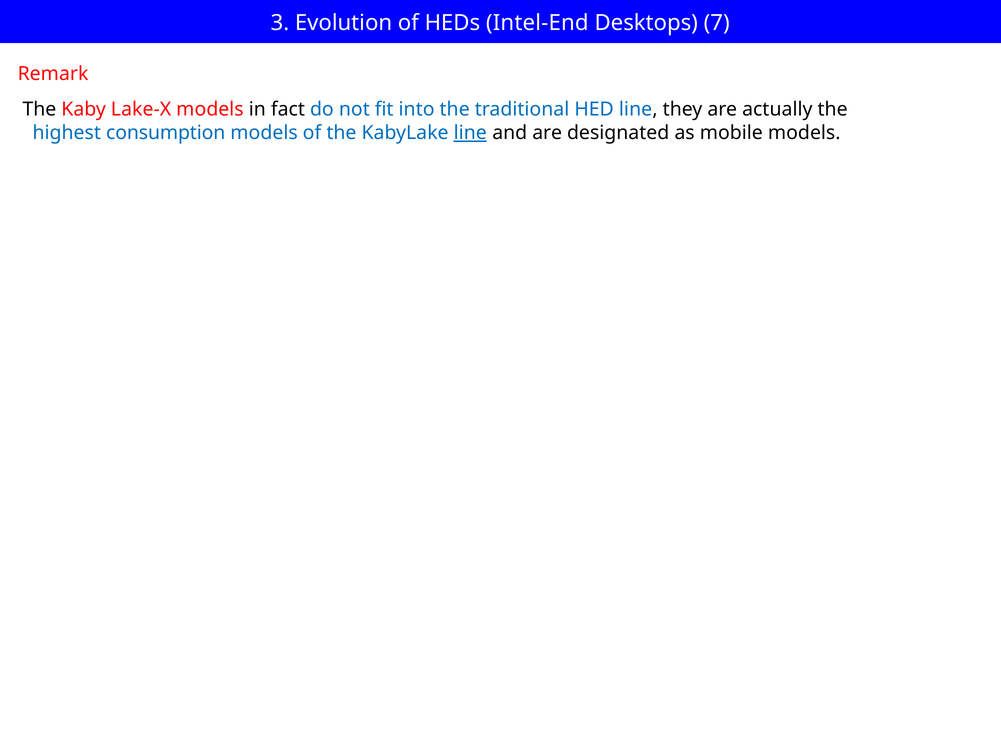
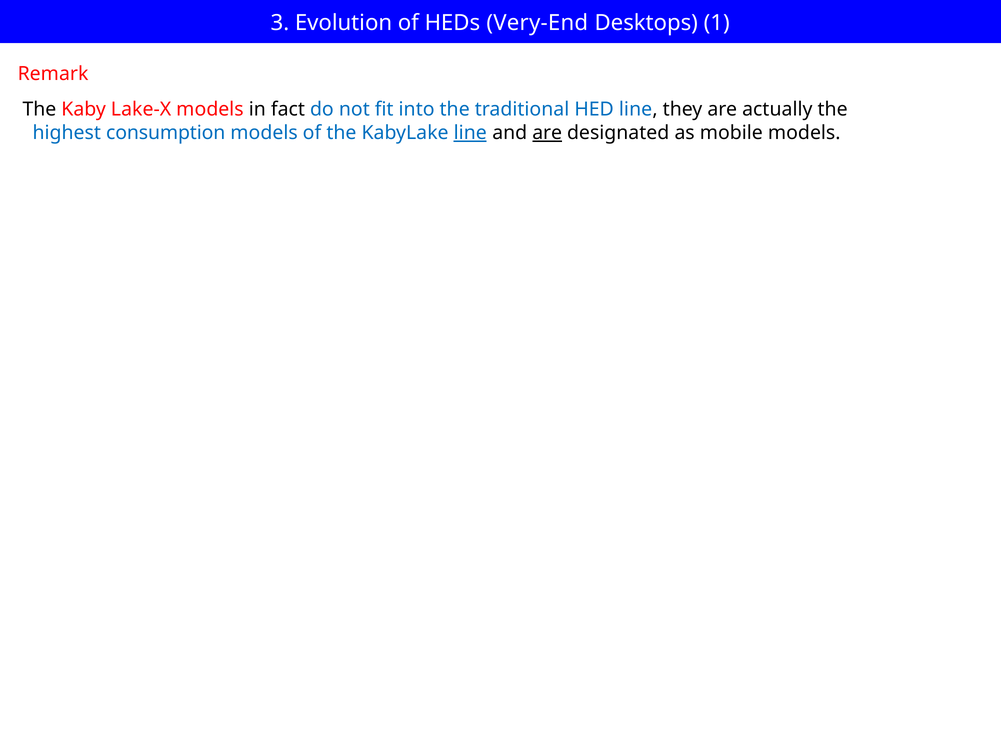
Intel-End: Intel-End -> Very-End
7: 7 -> 1
are at (547, 133) underline: none -> present
